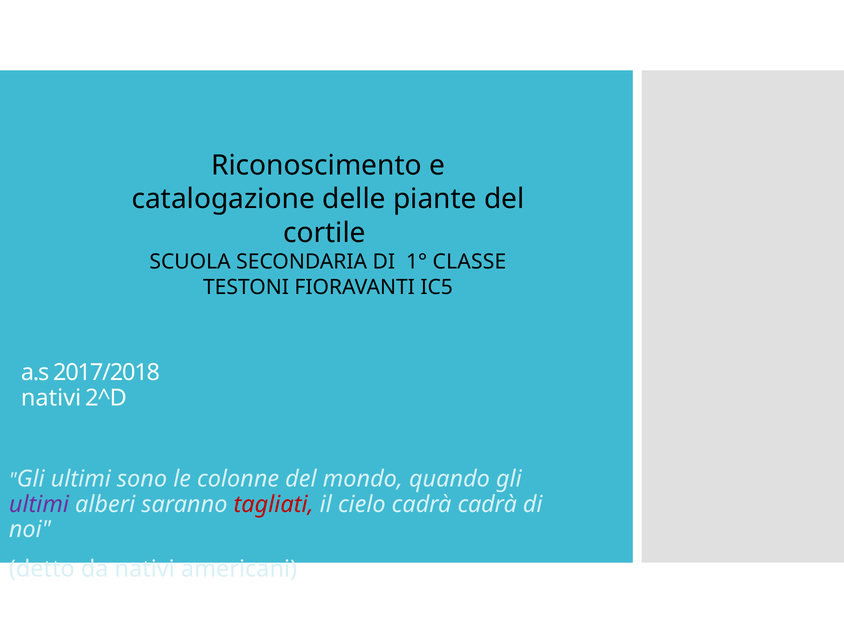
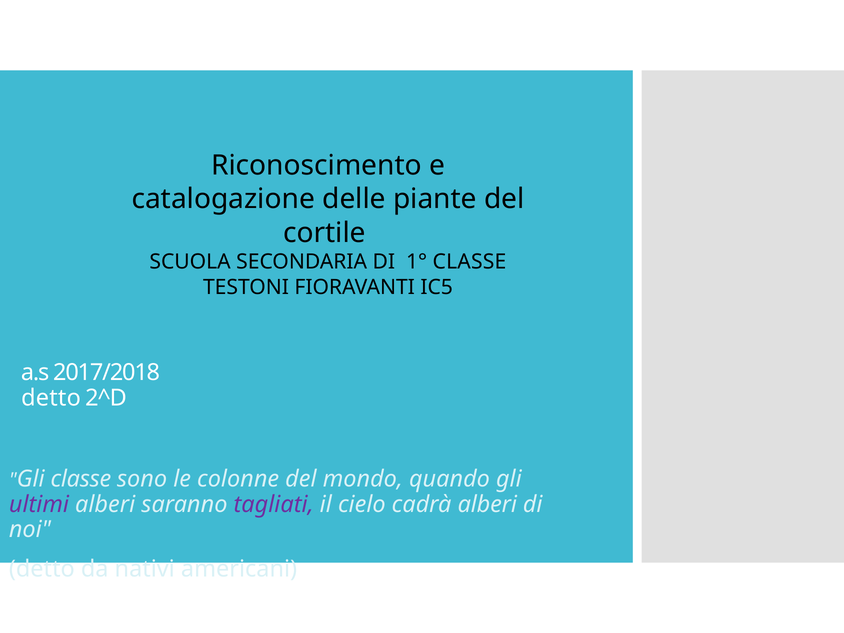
nativi at (51, 398): nativi -> detto
ultimi at (81, 479): ultimi -> classe
tagliati colour: red -> purple
cadrà cadrà: cadrà -> alberi
